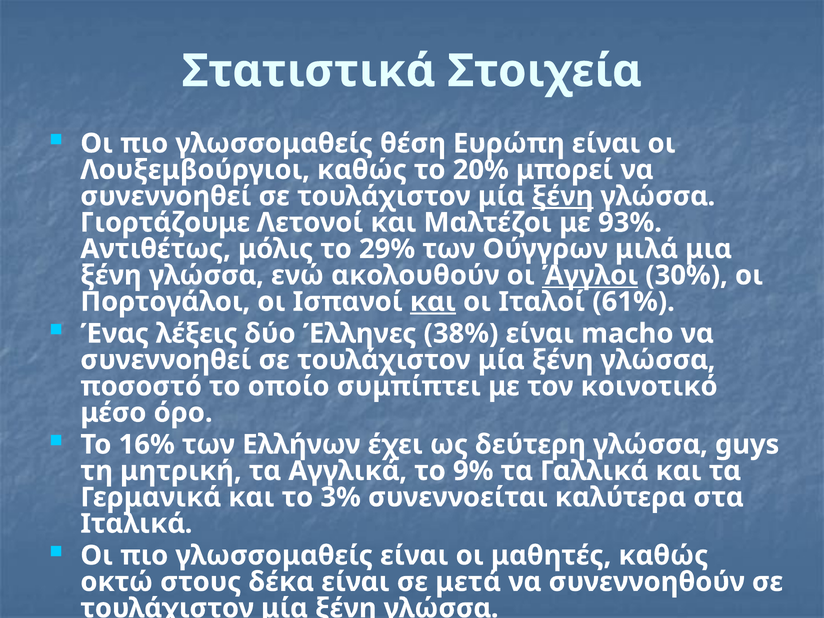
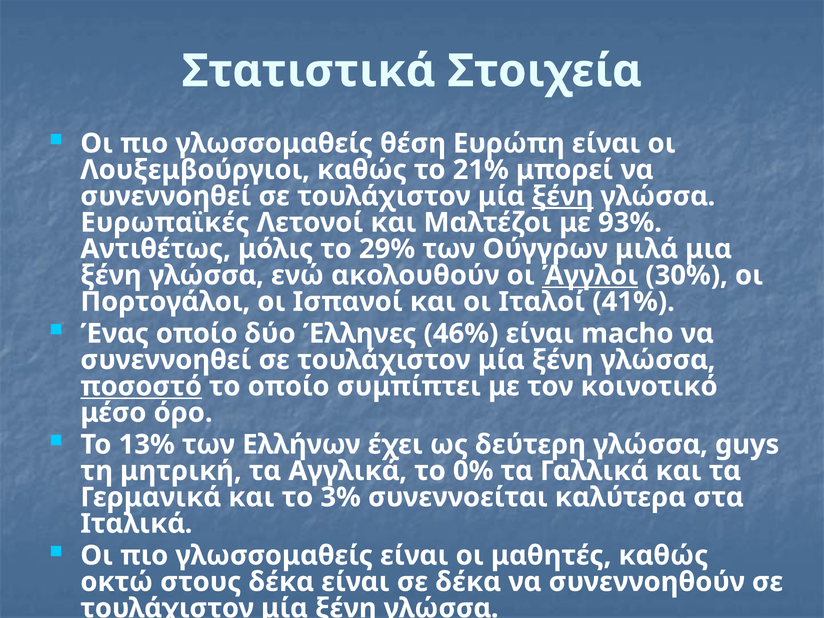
20%: 20% -> 21%
Γιορτάζουμε: Γιορτάζουμε -> Ευρωπαϊκές
και at (433, 302) underline: present -> none
61%: 61% -> 41%
Ένας λέξεις: λέξεις -> οποίο
38%: 38% -> 46%
ποσοστό underline: none -> present
16%: 16% -> 13%
9%: 9% -> 0%
σε μετά: μετά -> δέκα
